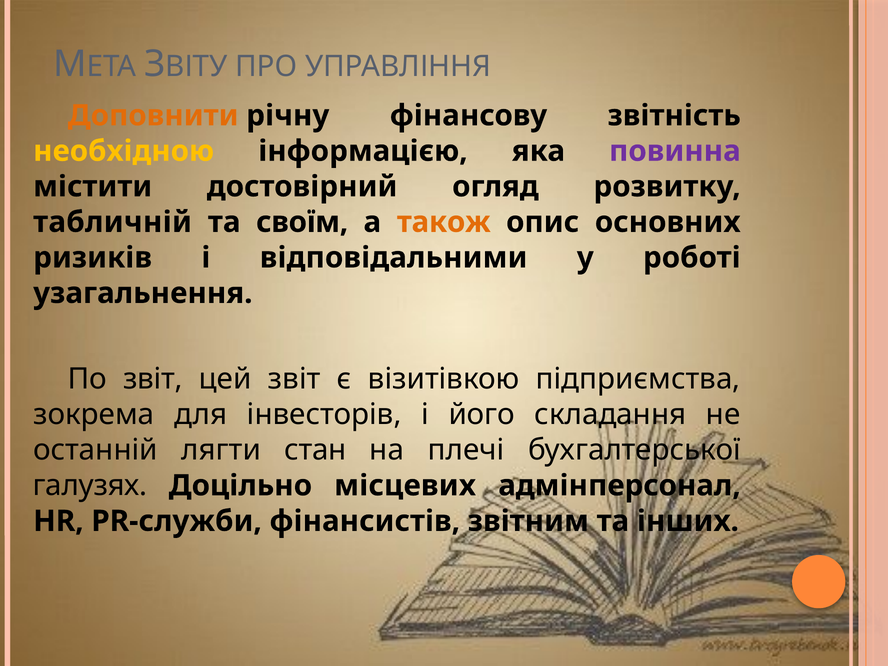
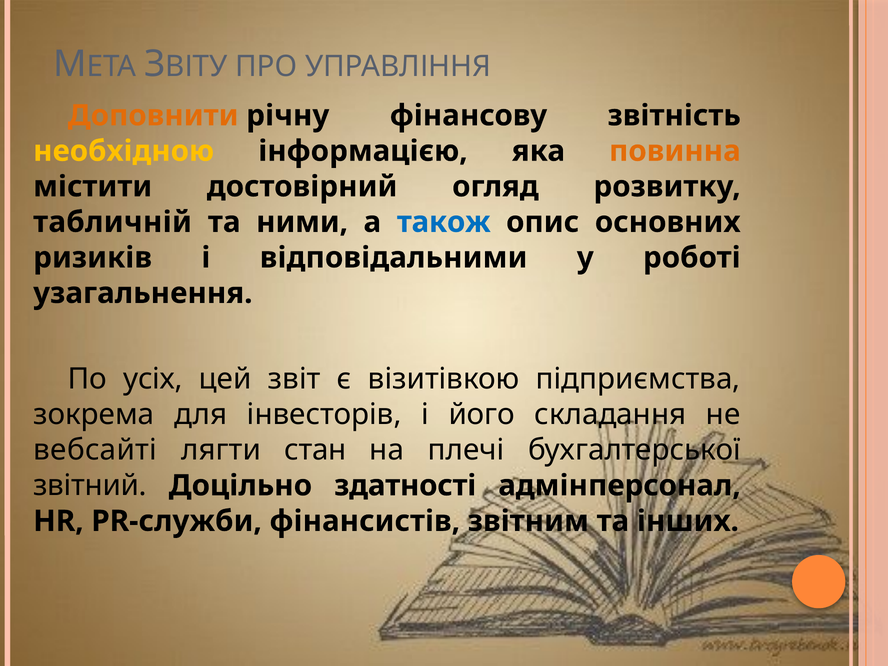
повинна colour: purple -> orange
своїм: своїм -> ними
також colour: orange -> blue
По звіт: звіт -> усіх
останній: останній -> вебсайті
галузях: галузях -> звітний
місцевих: місцевих -> здатності
